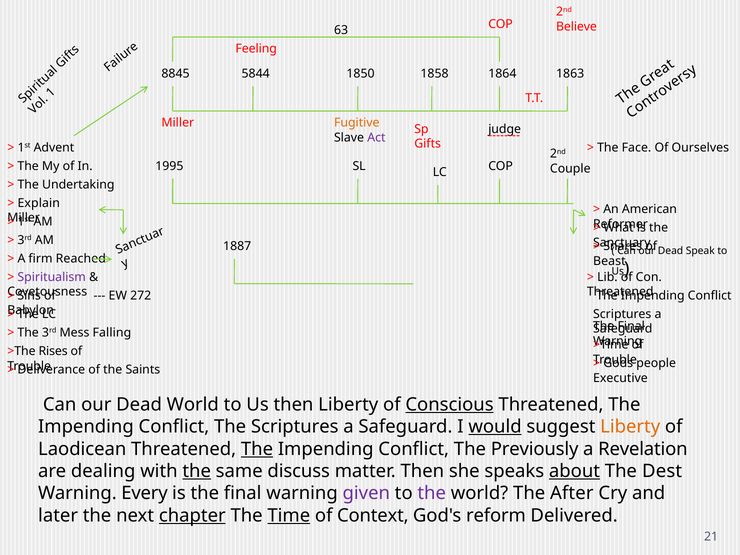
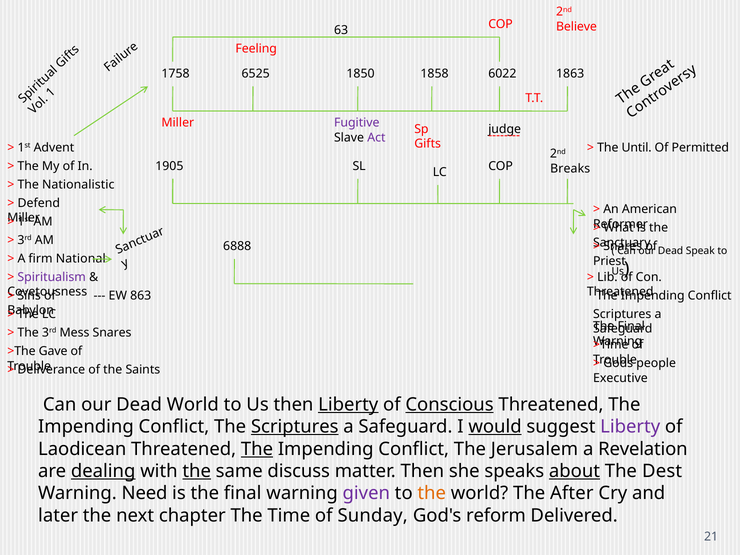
8845: 8845 -> 1758
5844: 5844 -> 6525
1864: 1864 -> 6022
Fugitive colour: orange -> purple
Face: Face -> Until
Ourselves: Ourselves -> Permitted
1995: 1995 -> 1905
Couple: Couple -> Breaks
Undertaking: Undertaking -> Nationalistic
Explain: Explain -> Defend
1887: 1887 -> 6888
Reached: Reached -> National
Beast: Beast -> Priest
272: 272 -> 863
Mess Falling: Falling -> Snares
Rises: Rises -> Gave
Liberty at (348, 405) underline: none -> present
Scriptures at (295, 427) underline: none -> present
Liberty at (630, 427) colour: orange -> purple
Previously: Previously -> Jerusalem
dealing underline: none -> present
Every: Every -> Need
the at (432, 493) colour: purple -> orange
chapter underline: present -> none
Time underline: present -> none
Context: Context -> Sunday
